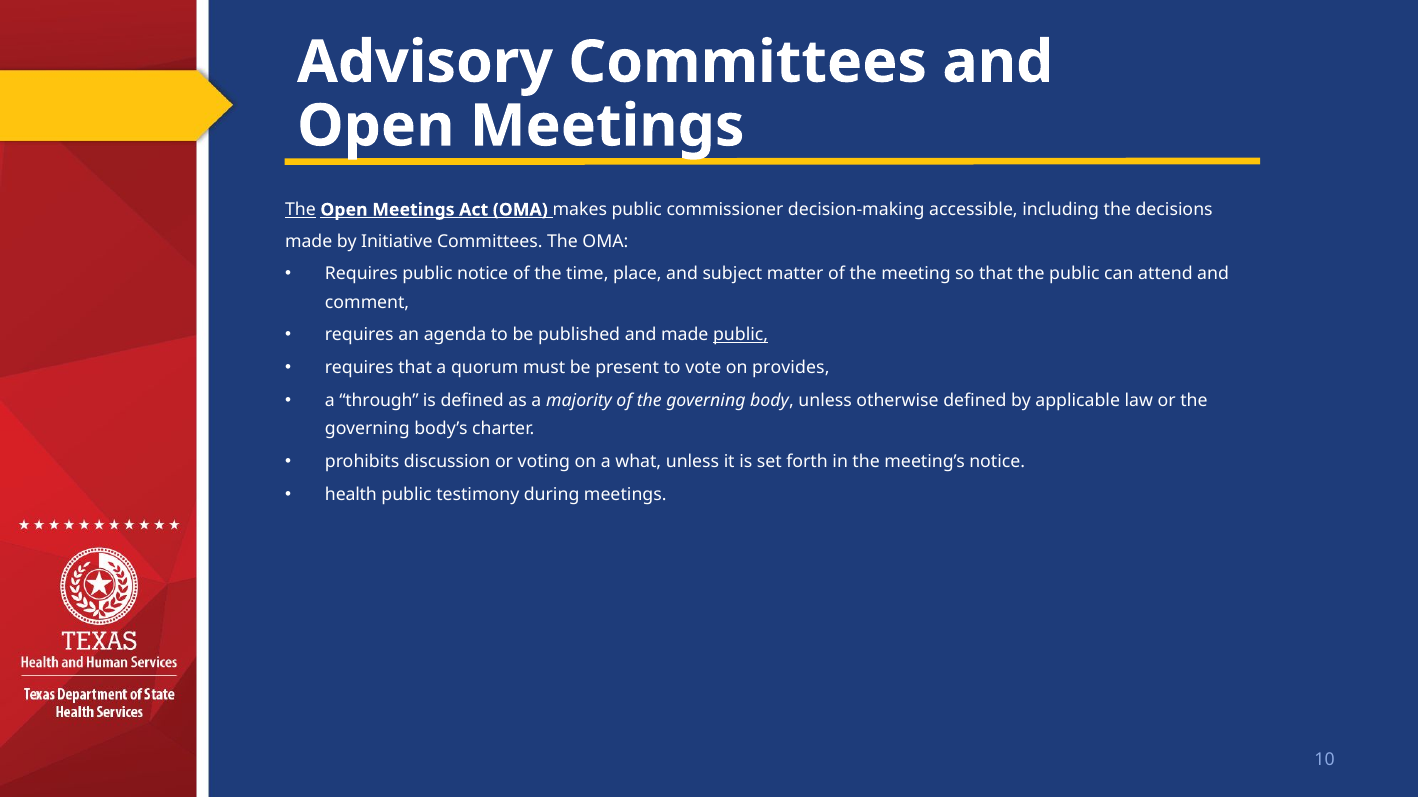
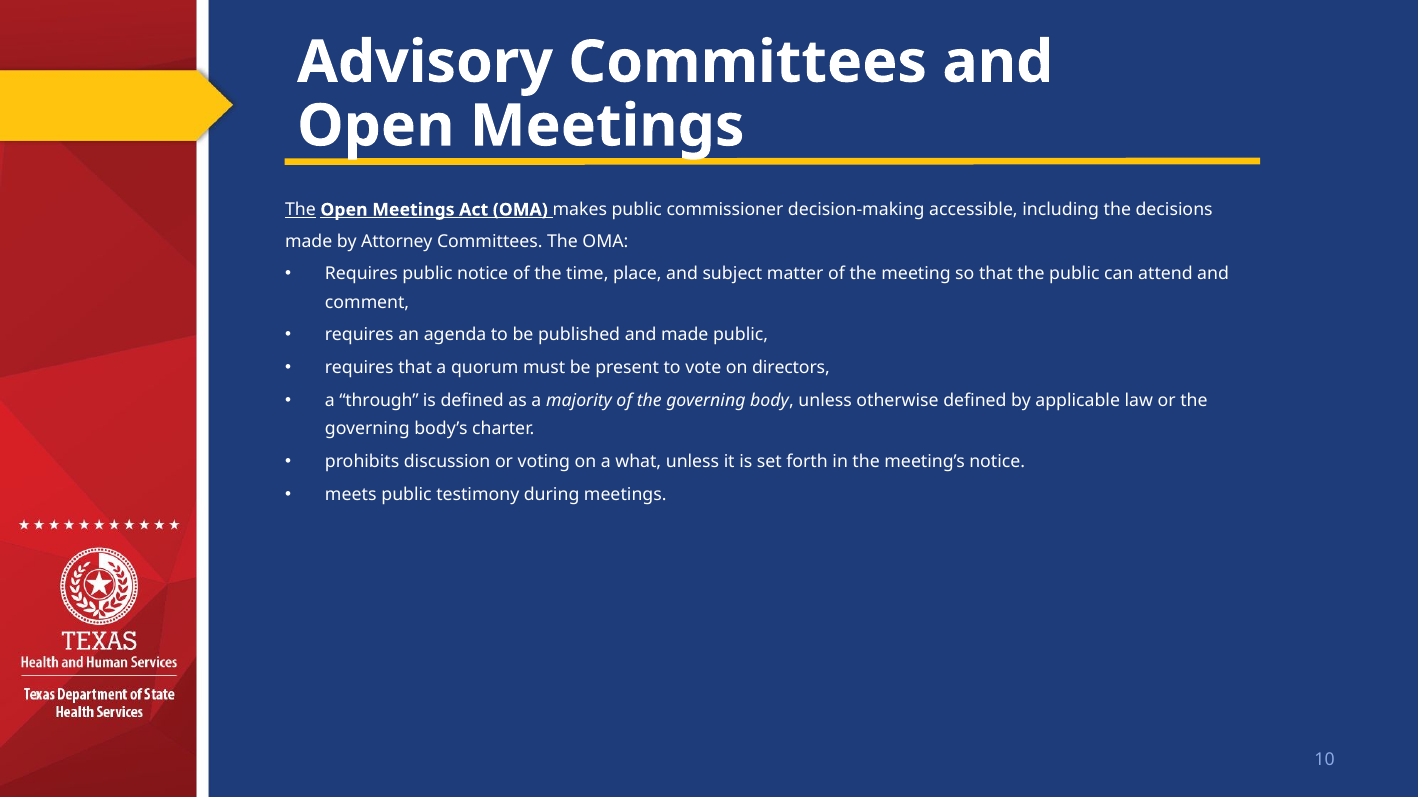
Initiative: Initiative -> Attorney
public at (741, 335) underline: present -> none
provides: provides -> directors
health: health -> meets
